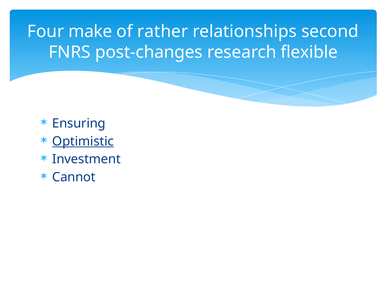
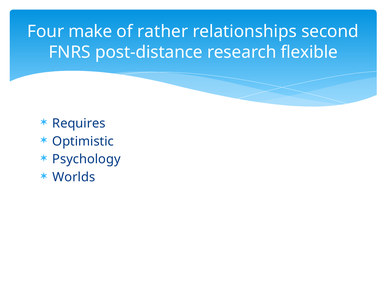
post-changes: post-changes -> post-distance
Ensuring: Ensuring -> Requires
Optimistic underline: present -> none
Investment: Investment -> Psychology
Cannot: Cannot -> Worlds
